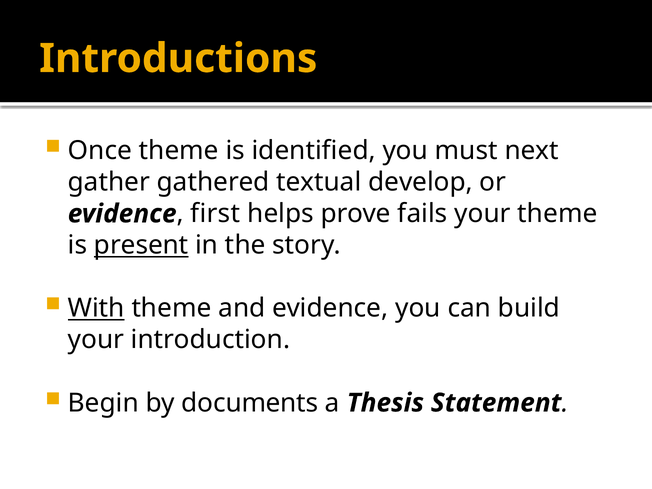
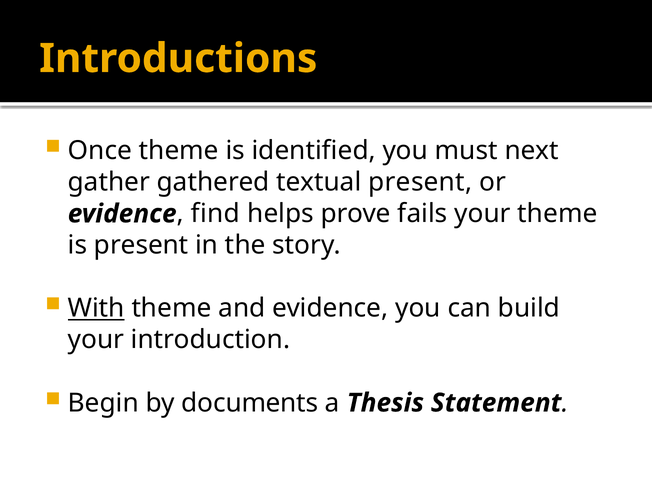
textual develop: develop -> present
first: first -> find
present at (141, 245) underline: present -> none
